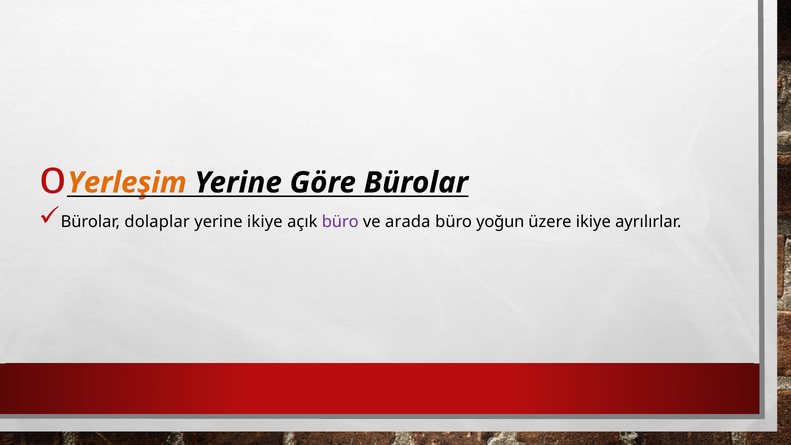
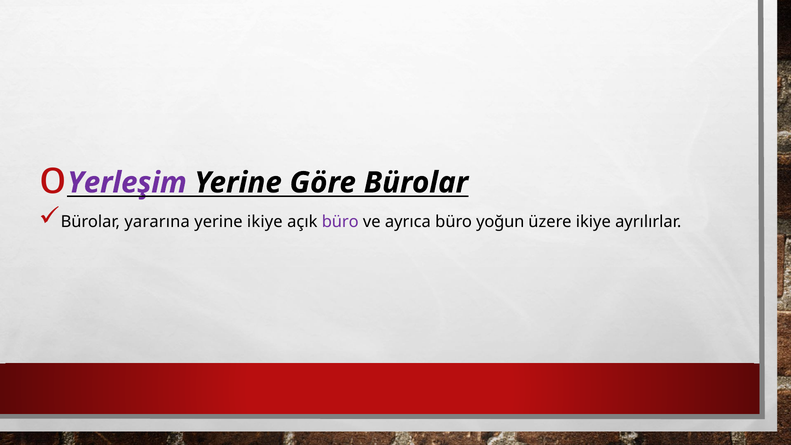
Yerleşim colour: orange -> purple
dolaplar: dolaplar -> yararına
arada: arada -> ayrıca
